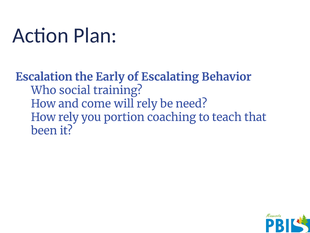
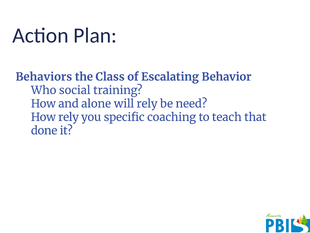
Escalation: Escalation -> Behaviors
Early: Early -> Class
come: come -> alone
portion: portion -> specific
been: been -> done
